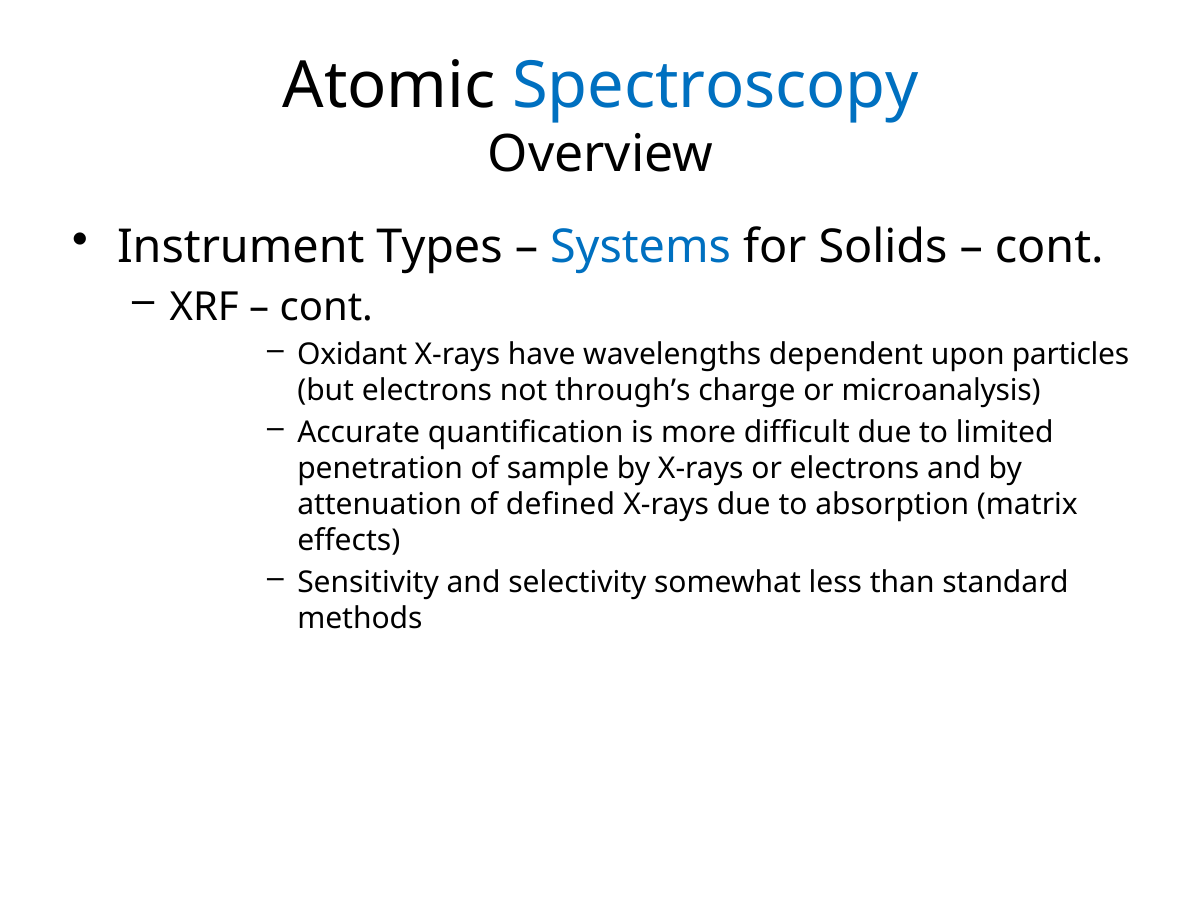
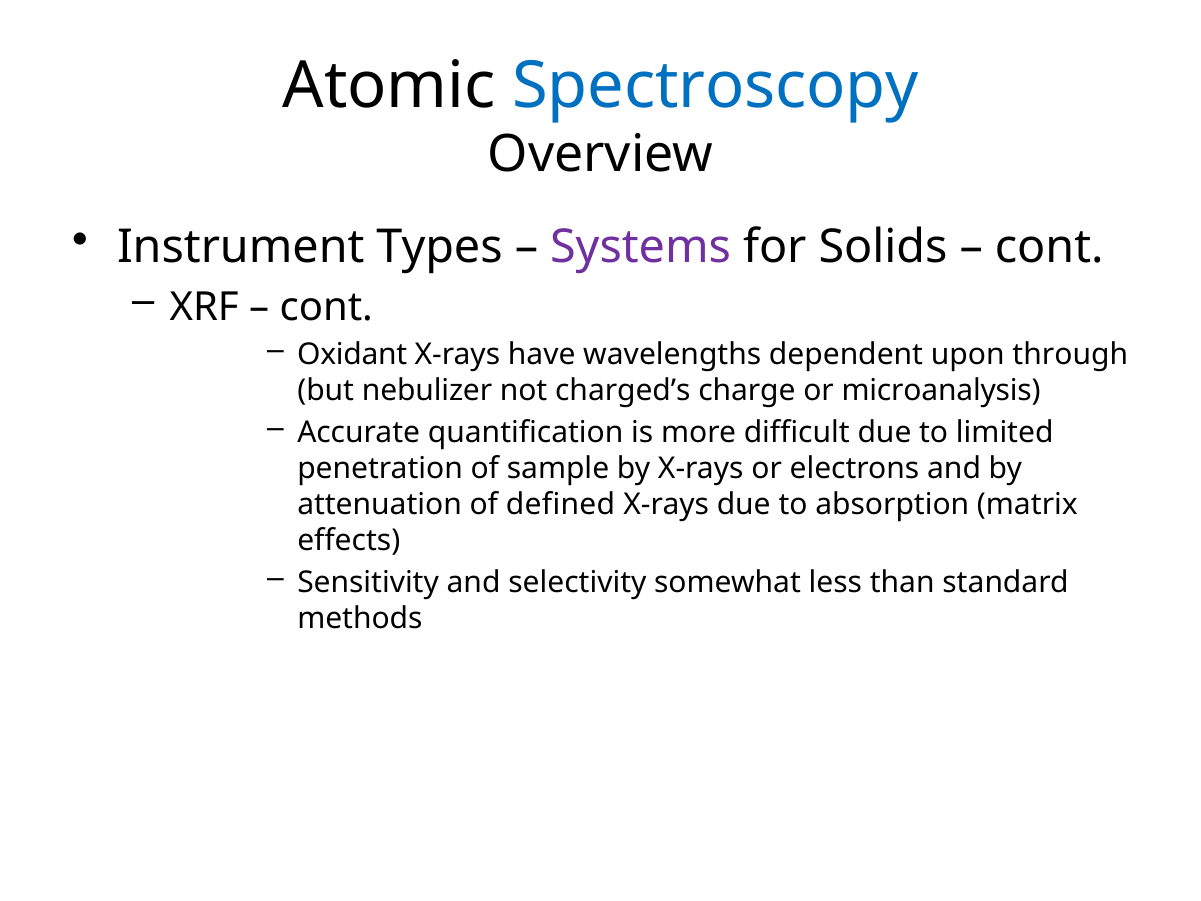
Systems colour: blue -> purple
particles: particles -> through
but electrons: electrons -> nebulizer
through’s: through’s -> charged’s
